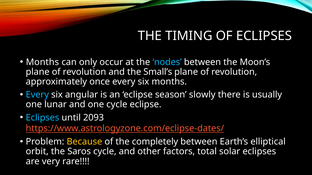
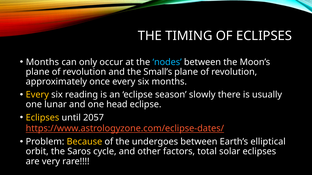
Every at (37, 95) colour: light blue -> yellow
angular: angular -> reading
one cycle: cycle -> head
Eclipses at (42, 118) colour: light blue -> yellow
2093: 2093 -> 2057
completely: completely -> undergoes
